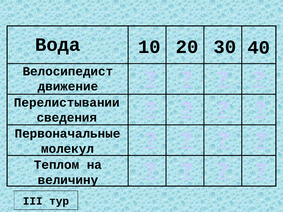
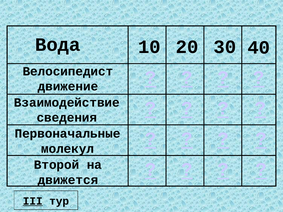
Перелистывании: Перелистывании -> Взаимодействие
Теплом: Теплом -> Второй
величину: величину -> движется
III underline: none -> present
